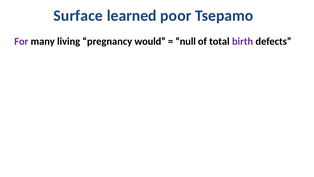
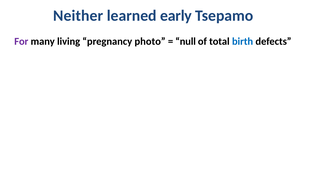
Surface: Surface -> Neither
poor: poor -> early
would: would -> photo
birth colour: purple -> blue
